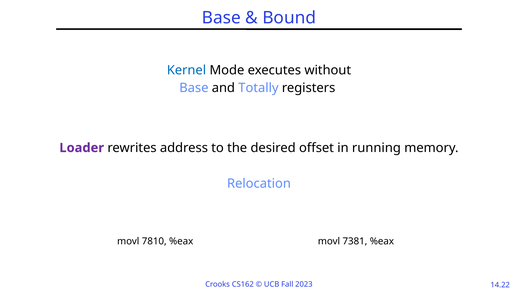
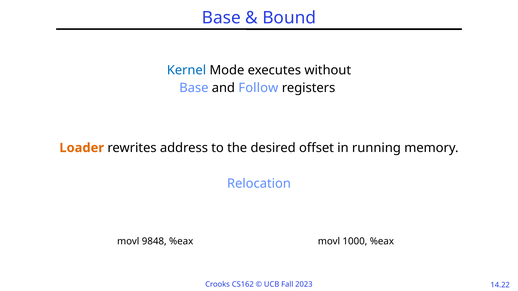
Totally: Totally -> Follow
Loader colour: purple -> orange
7810: 7810 -> 9848
7381: 7381 -> 1000
